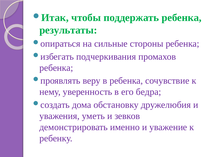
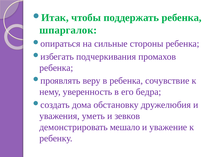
результаты: результаты -> шпаргалок
именно: именно -> мешало
